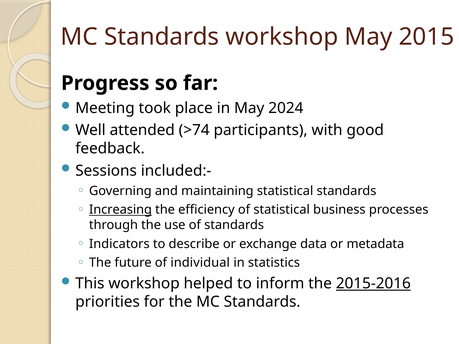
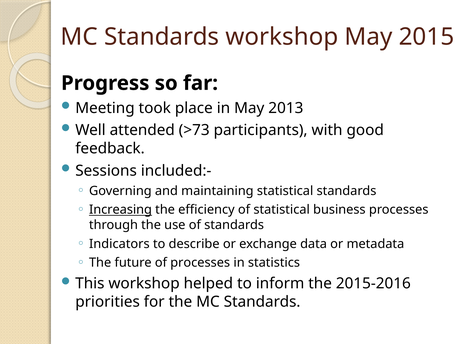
2024: 2024 -> 2013
>74: >74 -> >73
of individual: individual -> processes
2015-2016 underline: present -> none
